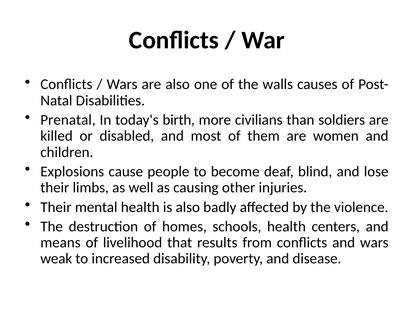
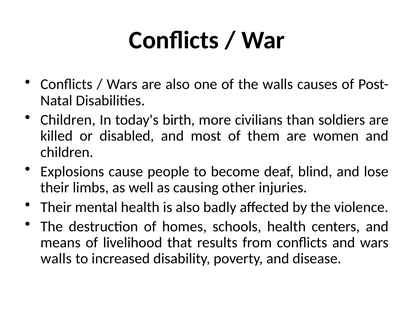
Prenatal at (68, 120): Prenatal -> Children
weak at (56, 259): weak -> walls
